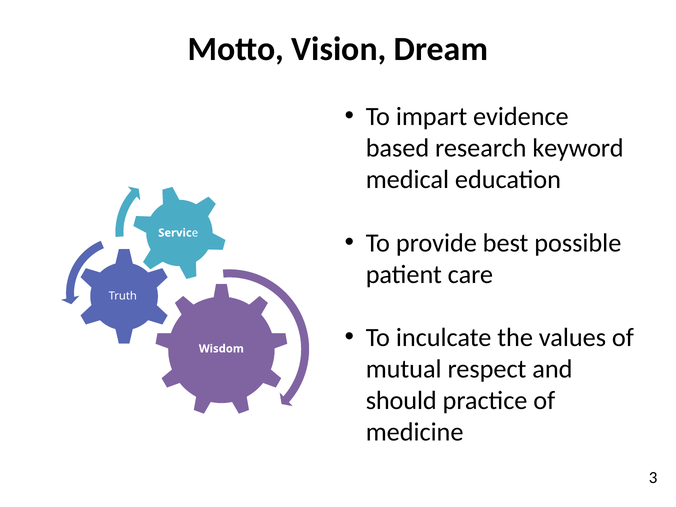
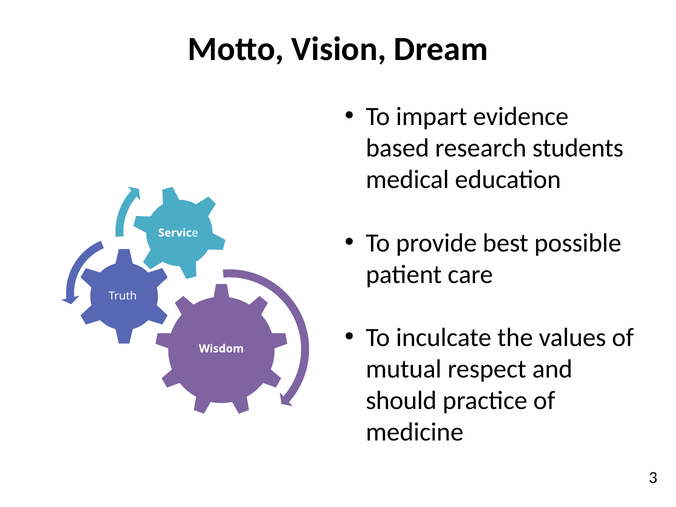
keyword: keyword -> students
